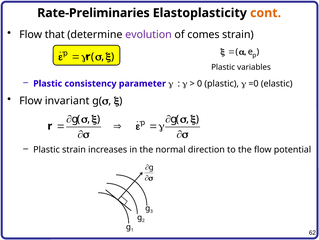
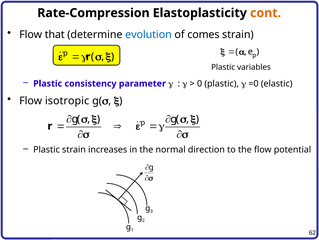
Rate-Preliminaries: Rate-Preliminaries -> Rate-Compression
evolution colour: purple -> blue
invariant: invariant -> isotropic
